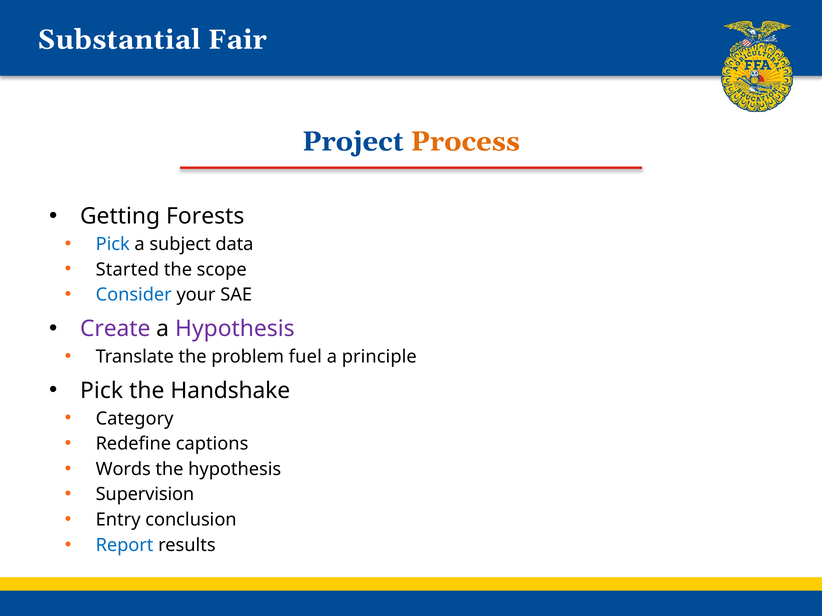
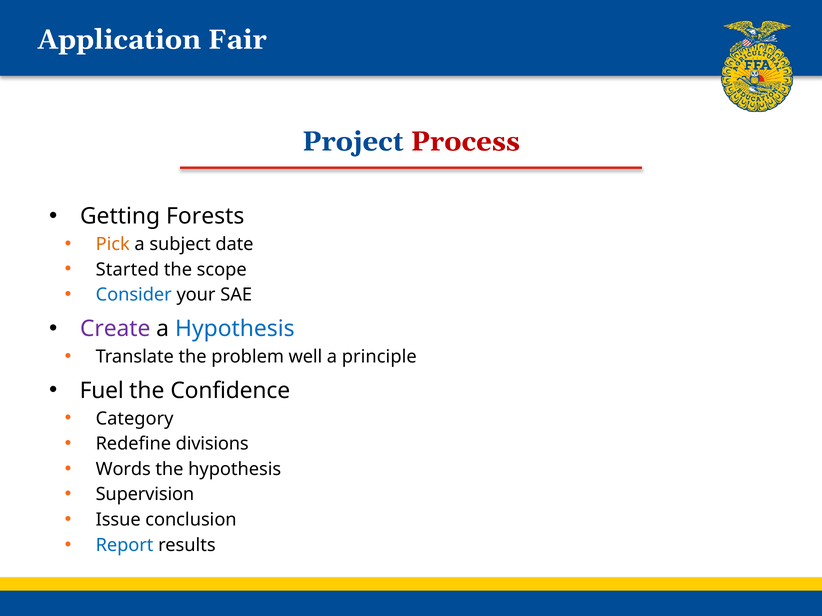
Substantial: Substantial -> Application
Process colour: orange -> red
Pick at (113, 244) colour: blue -> orange
data: data -> date
Hypothesis at (235, 329) colour: purple -> blue
fuel: fuel -> well
Pick at (102, 391): Pick -> Fuel
Handshake: Handshake -> Confidence
captions: captions -> divisions
Entry: Entry -> Issue
